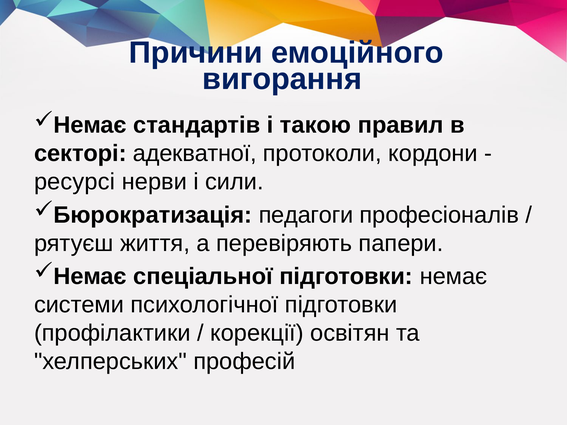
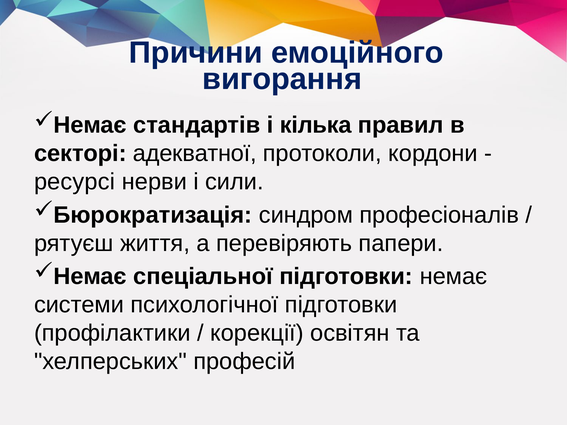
такою: такою -> кілька
педагоги: педагоги -> синдром
